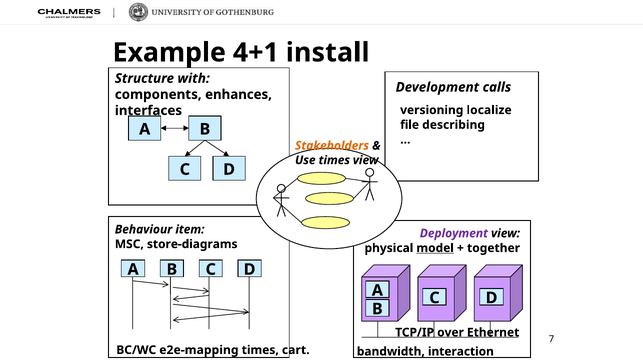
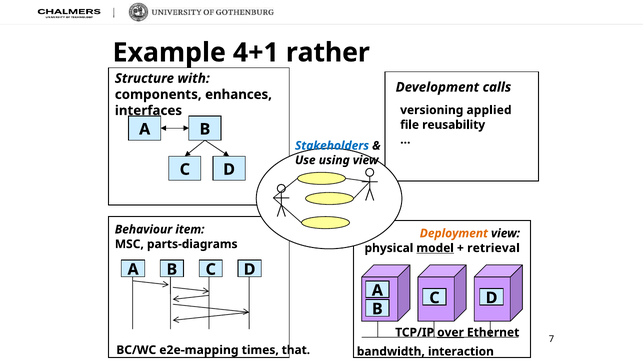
install: install -> rather
localize: localize -> applied
describing: describing -> reusability
Stakeholders colour: orange -> blue
Use times: times -> using
Deployment colour: purple -> orange
store-diagrams: store-diagrams -> parts-diagrams
together: together -> retrieval
over underline: none -> present
cart: cart -> that
